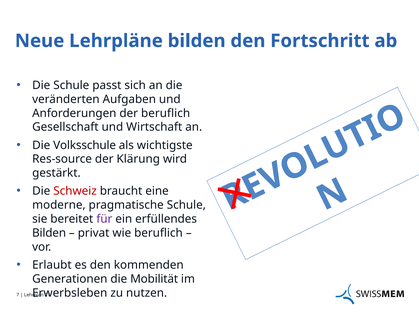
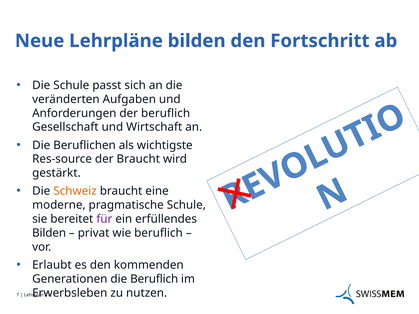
Volksschule: Volksschule -> Beruflichen
der Klärung: Klärung -> Braucht
Schweiz colour: red -> orange
die Mobilität: Mobilität -> Beruflich
